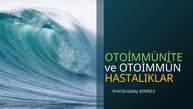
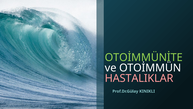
HASTALIKLAR colour: yellow -> pink
